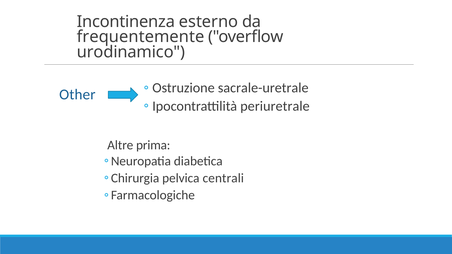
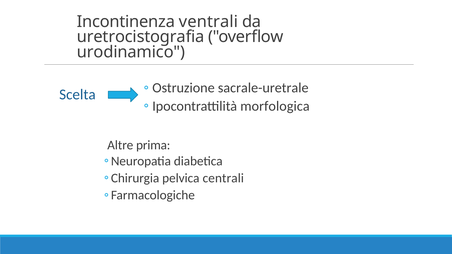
esterno: esterno -> ventrali
frequentemente: frequentemente -> uretrocistografia
Other: Other -> Scelta
periuretrale: periuretrale -> morfologica
